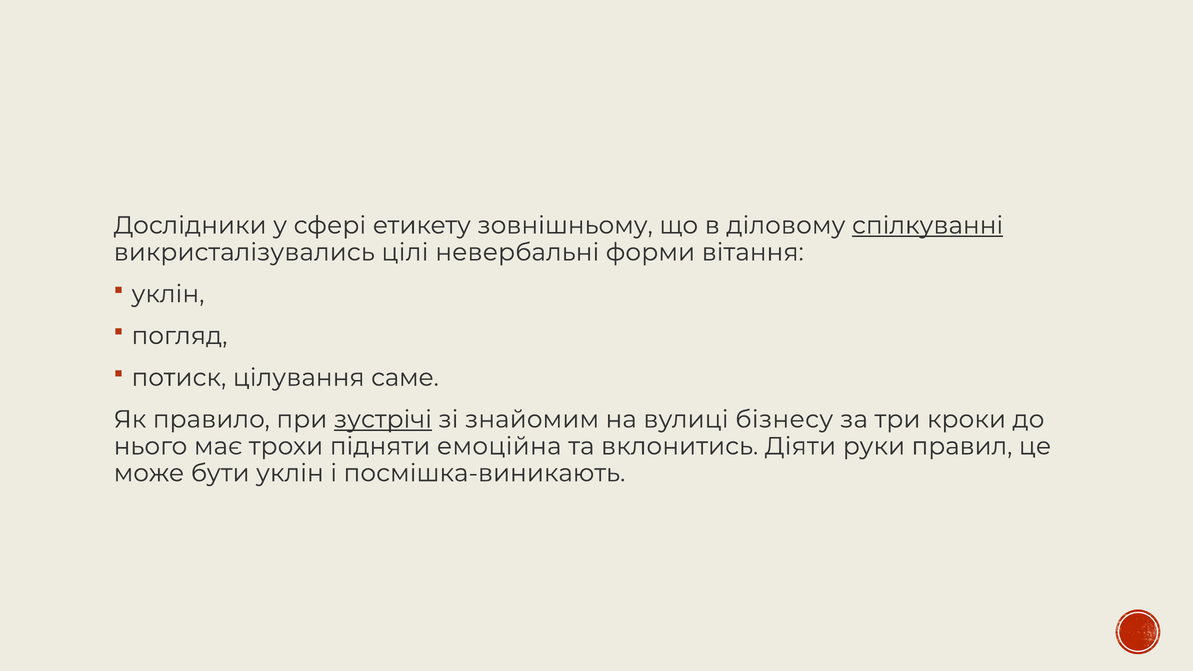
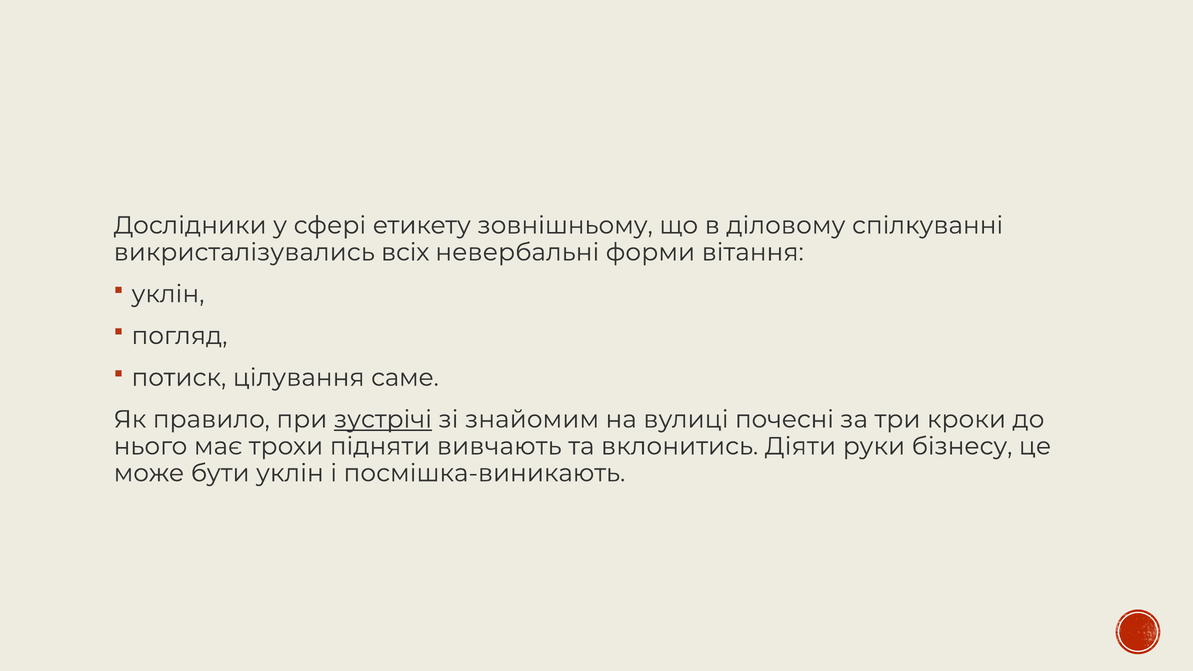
спілкуванні underline: present -> none
цілі: цілі -> всіх
бізнесу: бізнесу -> почесні
емоційна: емоційна -> вивчають
правил: правил -> бізнесу
